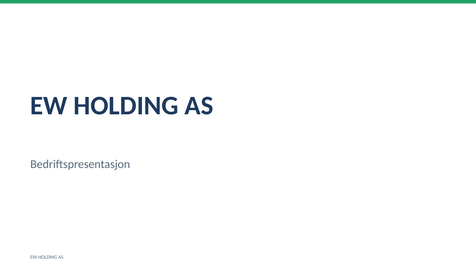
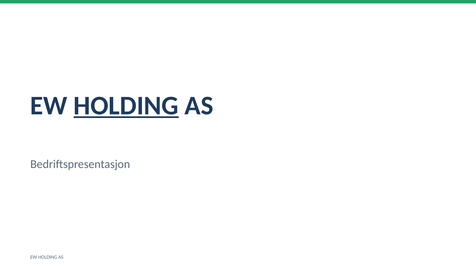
HOLDING at (126, 106) underline: none -> present
